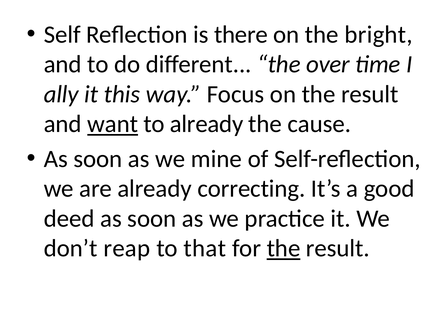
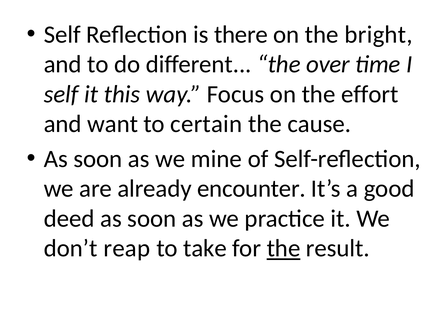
ally at (61, 94): ally -> self
on the result: result -> effort
want underline: present -> none
to already: already -> certain
correcting: correcting -> encounter
that: that -> take
